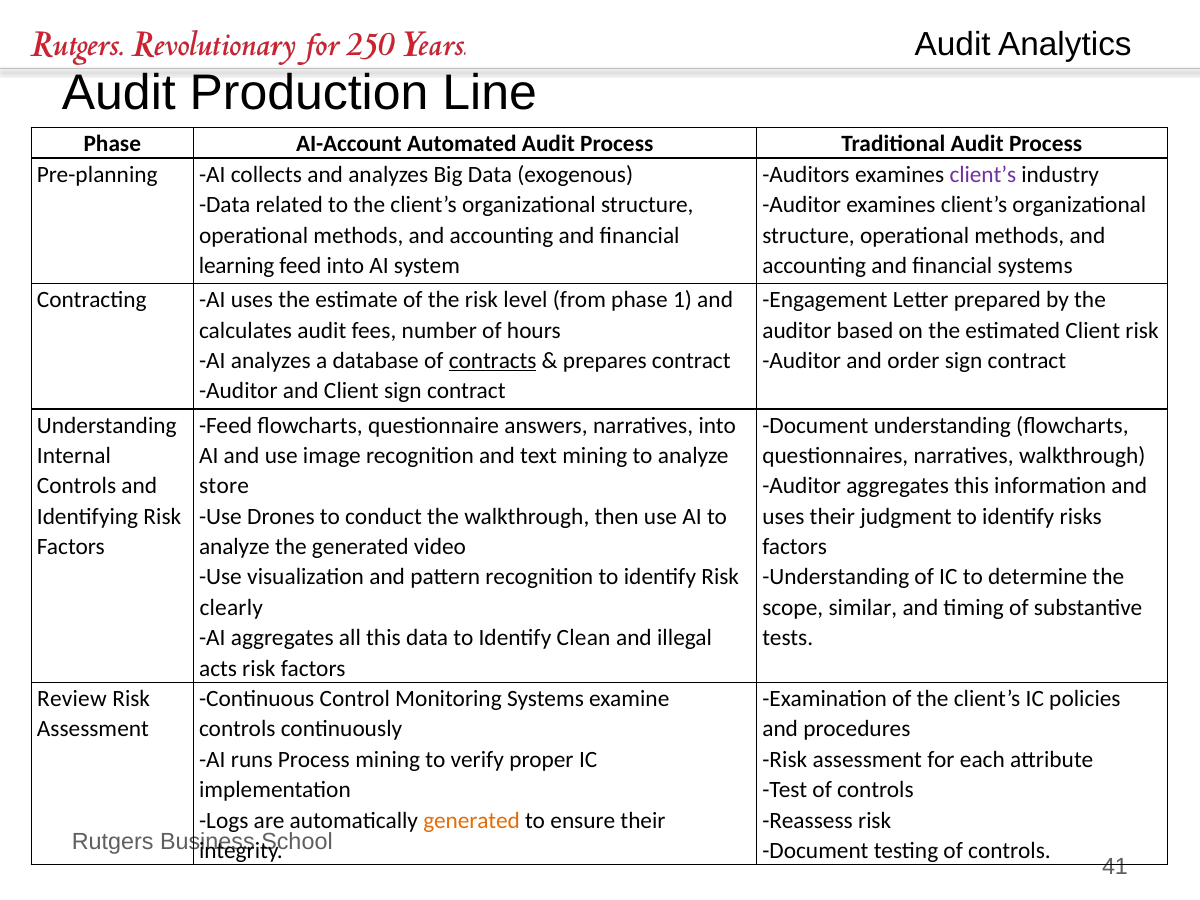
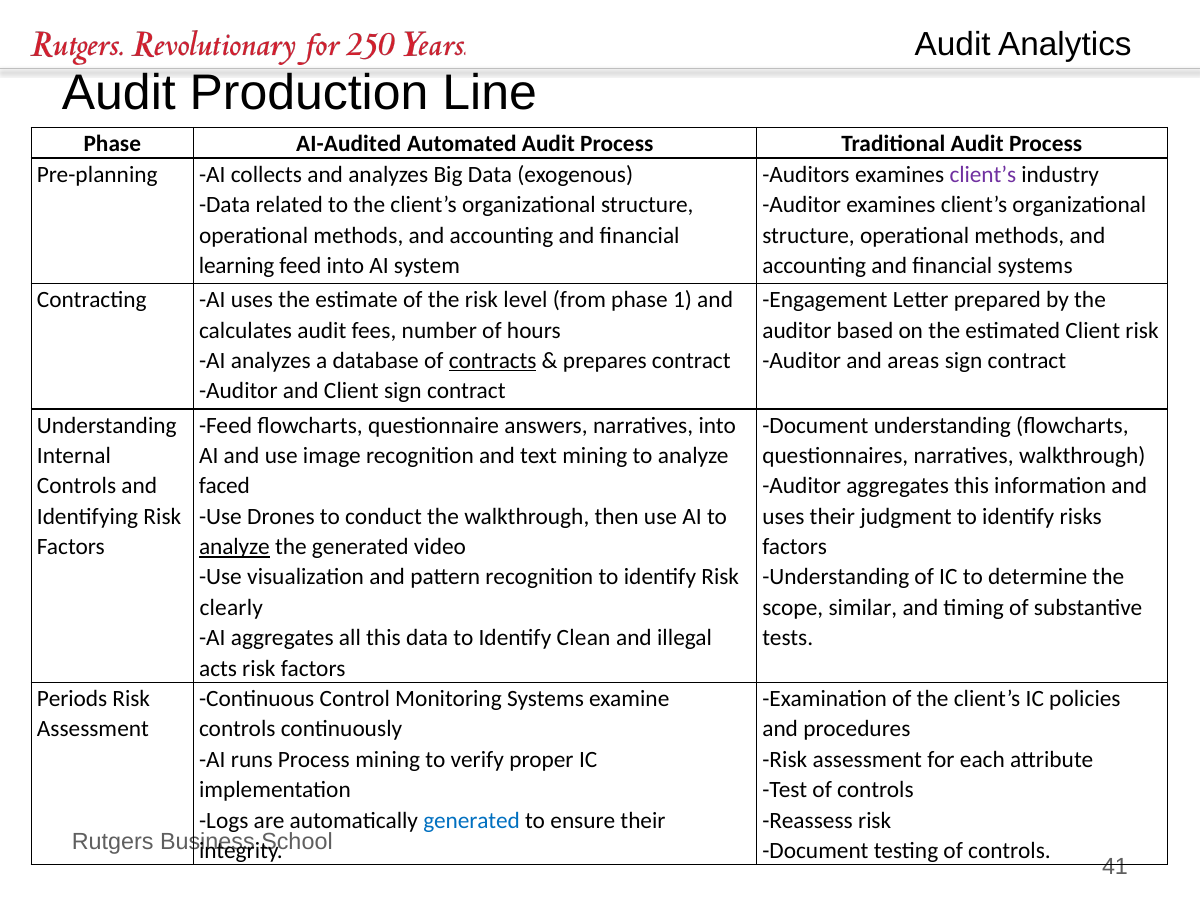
AI-Account: AI-Account -> AI-Audited
order: order -> areas
store: store -> faced
analyze at (234, 547) underline: none -> present
Review: Review -> Periods
generated at (472, 820) colour: orange -> blue
